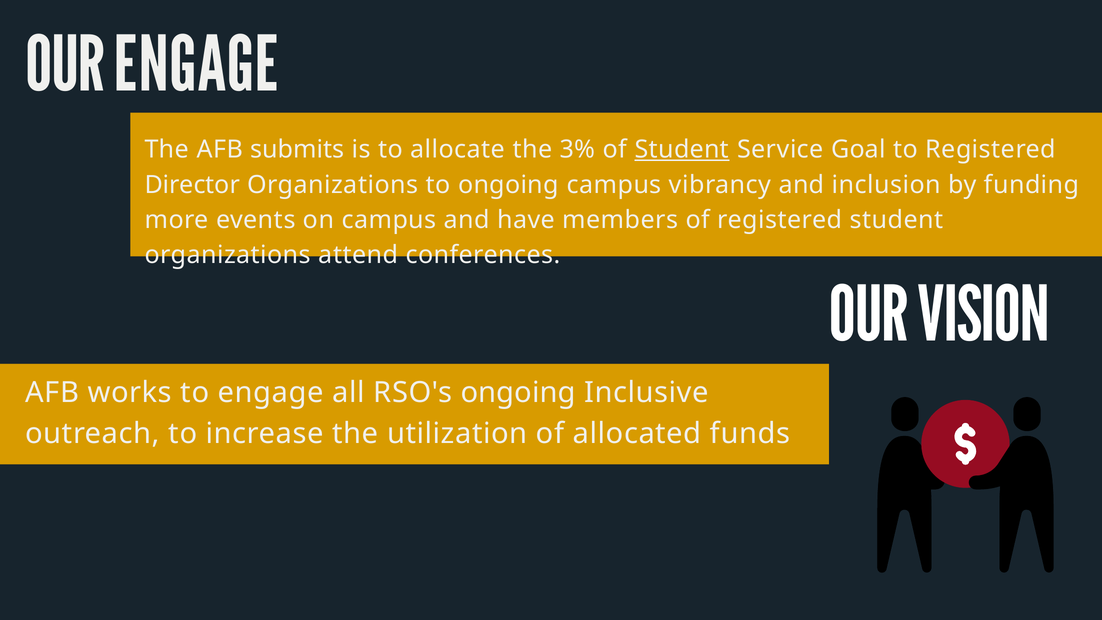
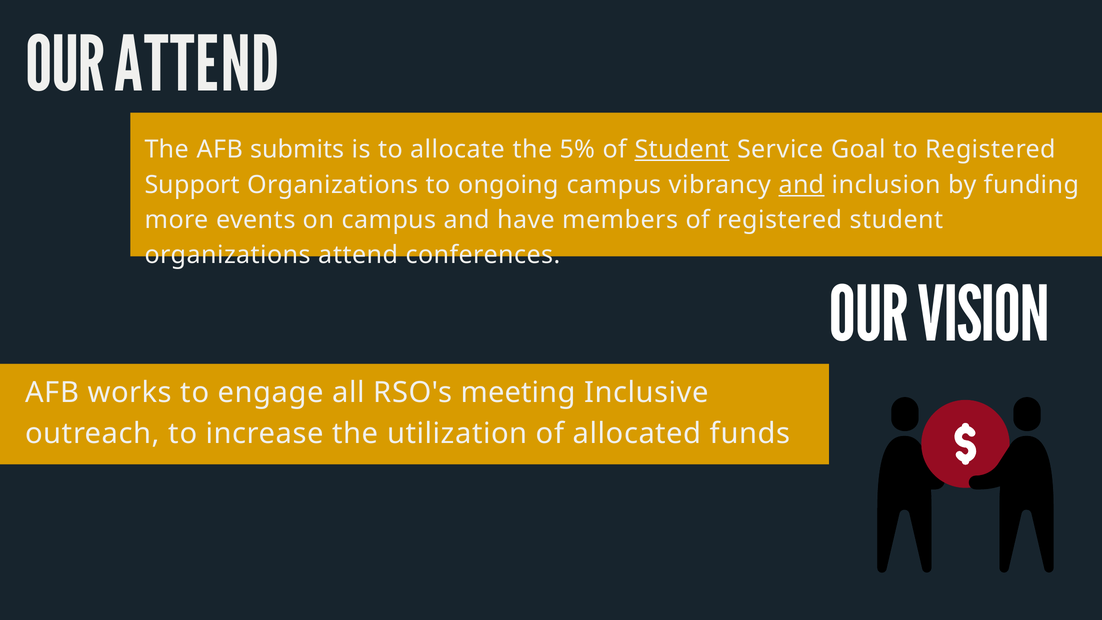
OUR ENGAGE: ENGAGE -> ATTEND
3%: 3% -> 5%
Director: Director -> Support
and at (801, 185) underline: none -> present
RSO's ongoing: ongoing -> meeting
